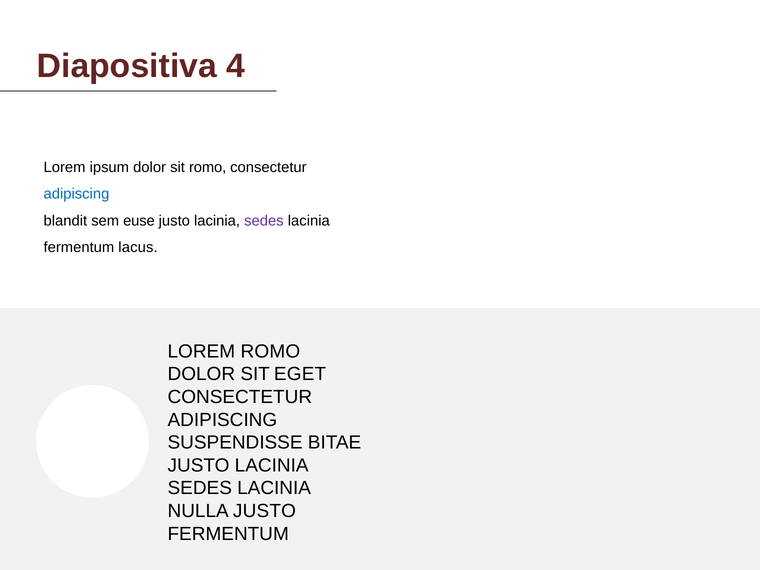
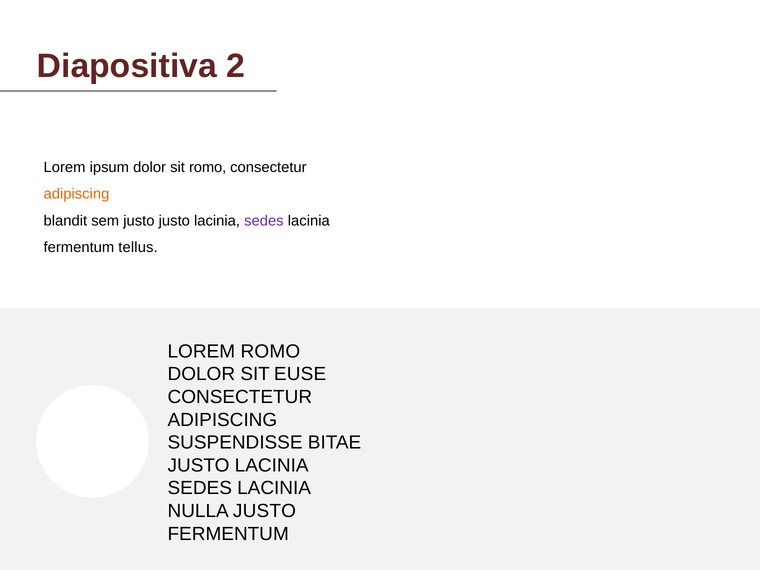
4: 4 -> 2
adipiscing at (76, 194) colour: blue -> orange
sem euse: euse -> justo
lacus: lacus -> tellus
EGET: EGET -> EUSE
